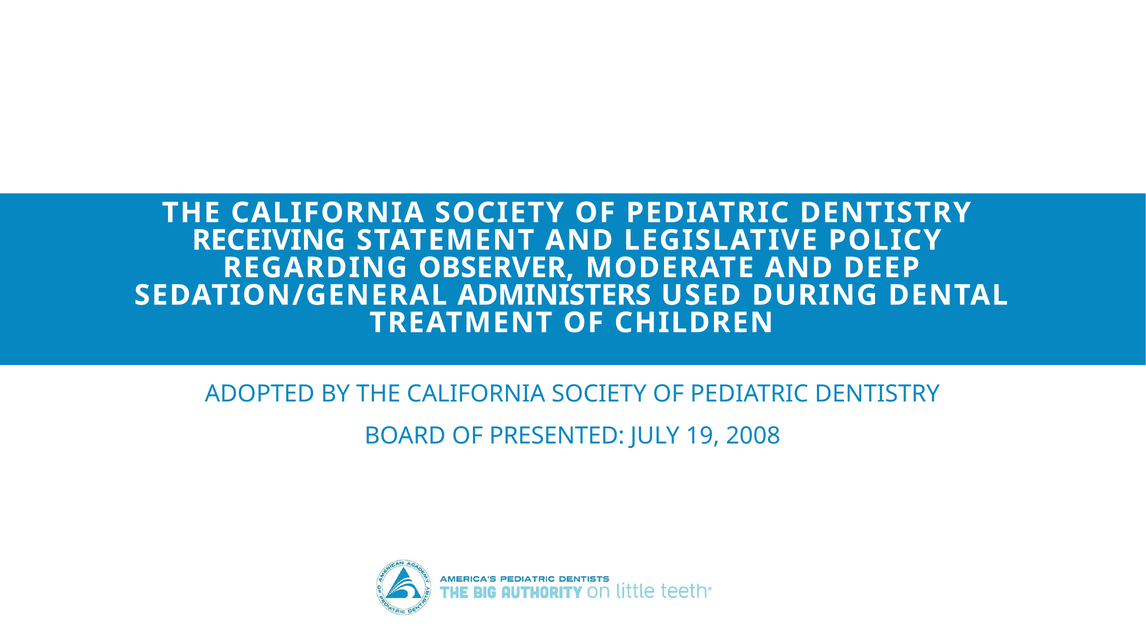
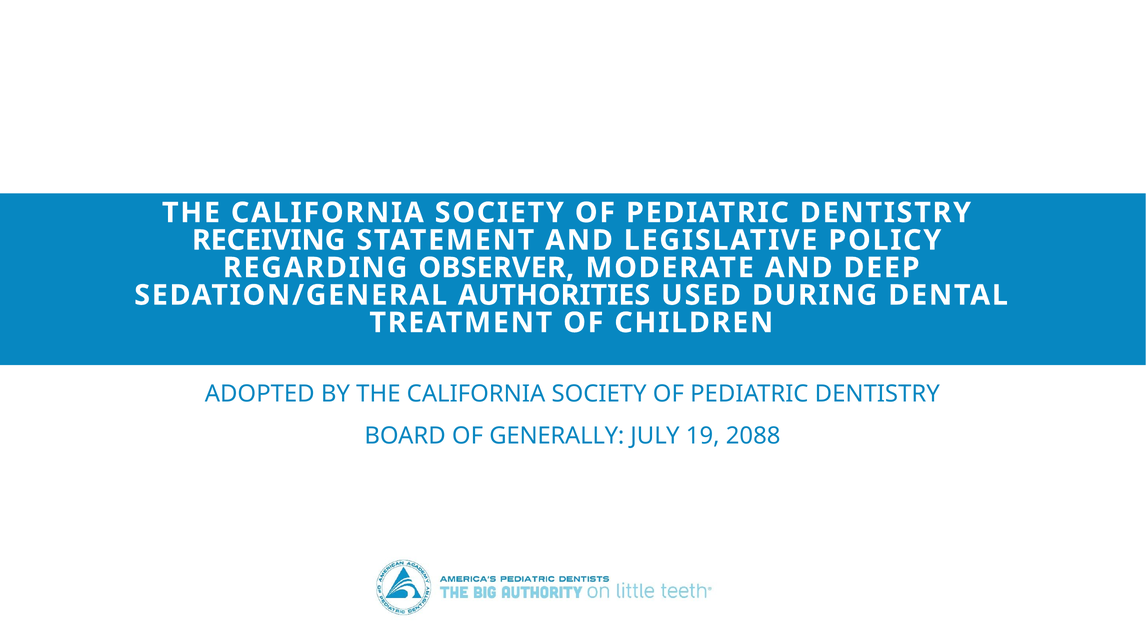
ADMINISTERS: ADMINISTERS -> AUTHORITIES
PRESENTED: PRESENTED -> GENERALLY
2008: 2008 -> 2088
